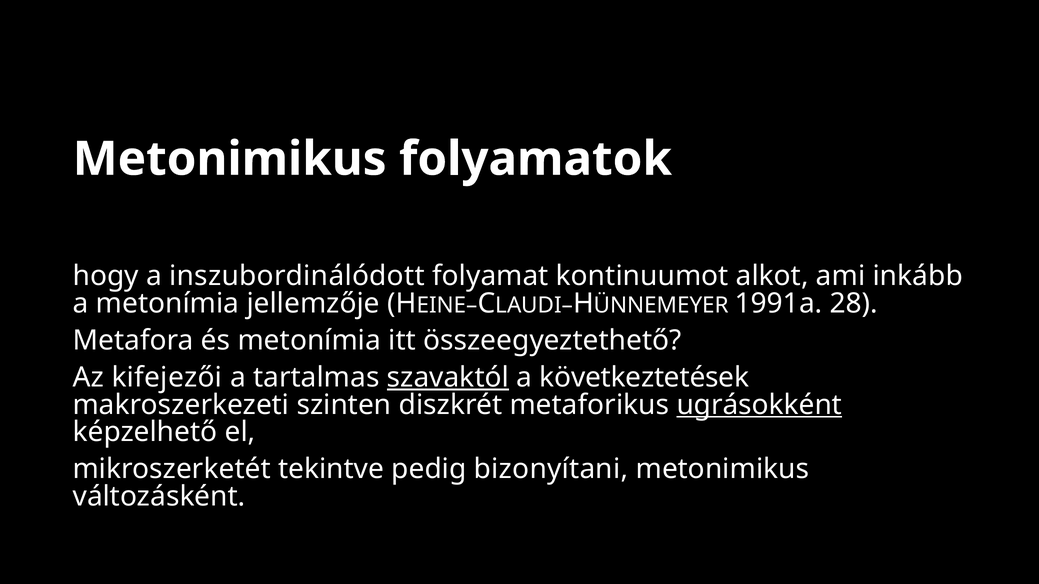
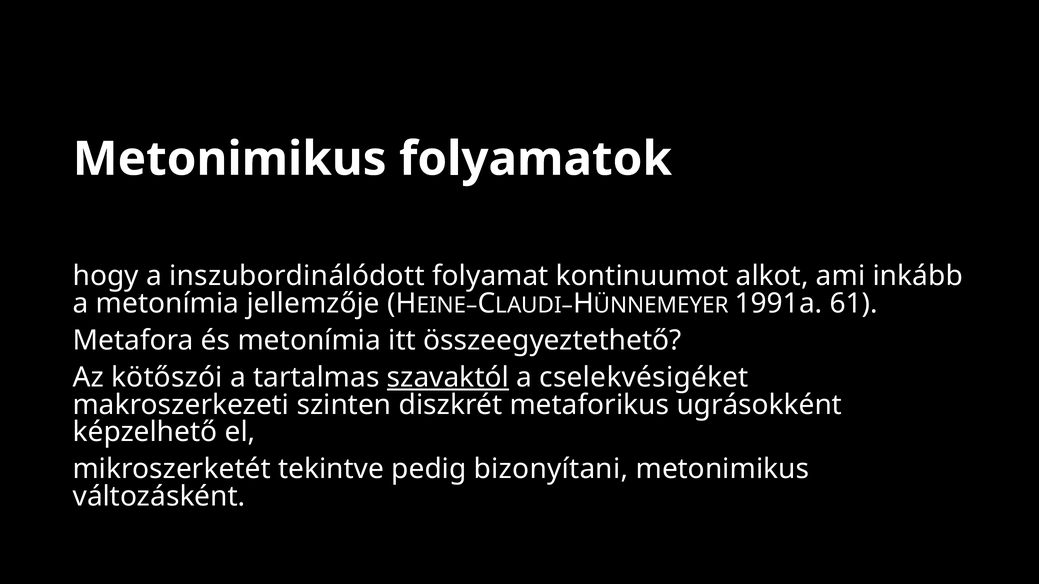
28: 28 -> 61
kifejezői: kifejezői -> kötőszói
következtetések: következtetések -> cselekvésigéket
ugrásokként underline: present -> none
